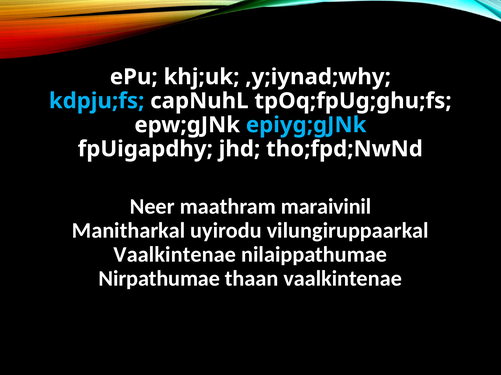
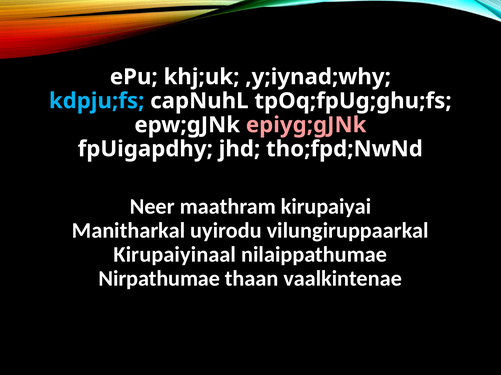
epiyg;gJNk colour: light blue -> pink
maraivinil: maraivinil -> kirupaiyai
Vaalkintenae at (175, 255): Vaalkintenae -> Kirupaiyinaal
